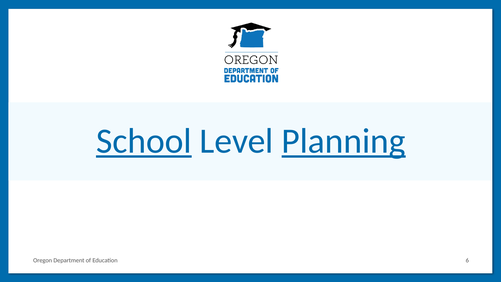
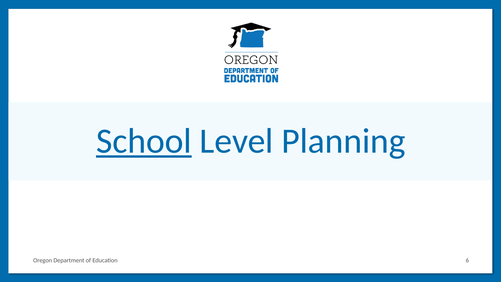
Planning underline: present -> none
